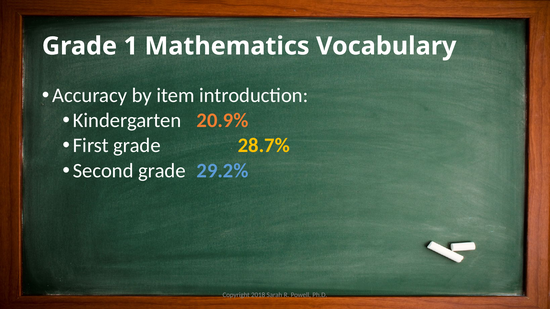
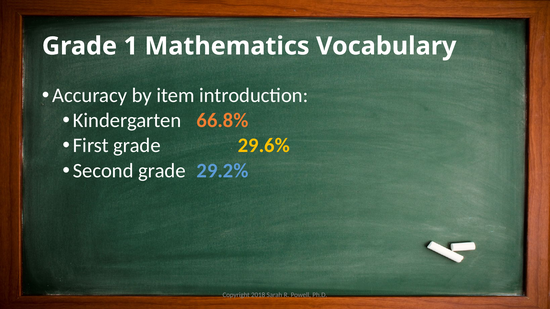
20.9%: 20.9% -> 66.8%
28.7%: 28.7% -> 29.6%
